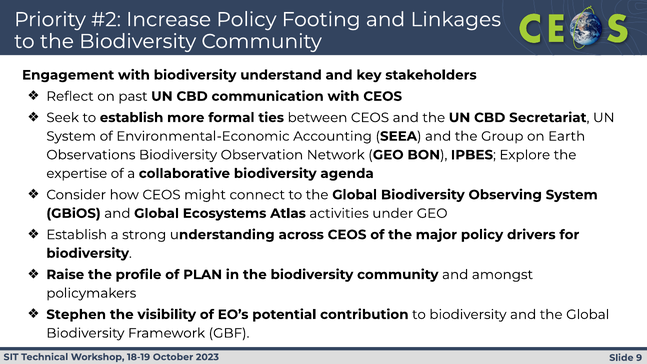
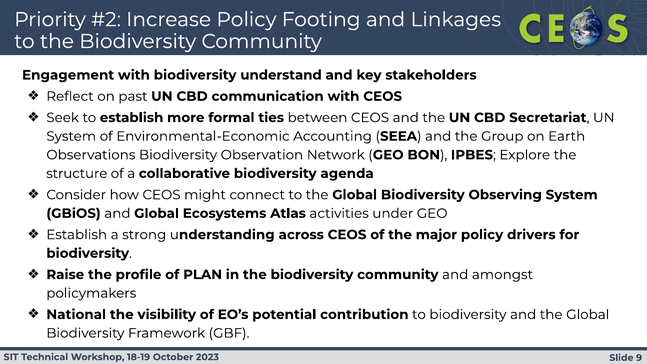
expertise: expertise -> structure
Stephen: Stephen -> National
